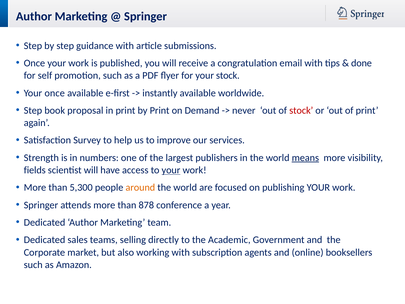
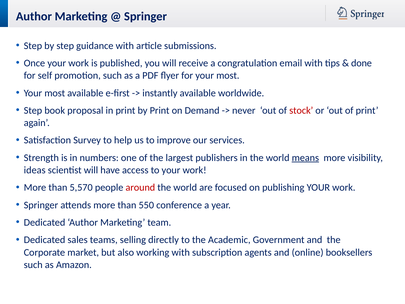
for your stock: stock -> most
once at (55, 93): once -> most
fields: fields -> ideas
your at (171, 170) underline: present -> none
5,300: 5,300 -> 5,570
around colour: orange -> red
878: 878 -> 550
